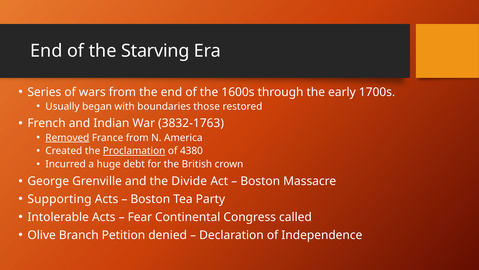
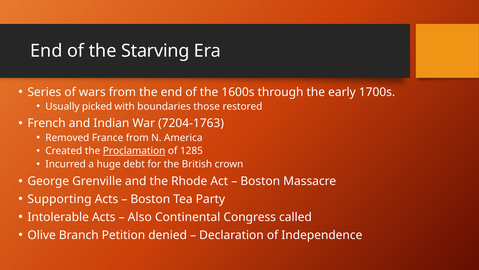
began: began -> picked
3832-1763: 3832-1763 -> 7204-1763
Removed underline: present -> none
4380: 4380 -> 1285
Divide: Divide -> Rhode
Fear: Fear -> Also
